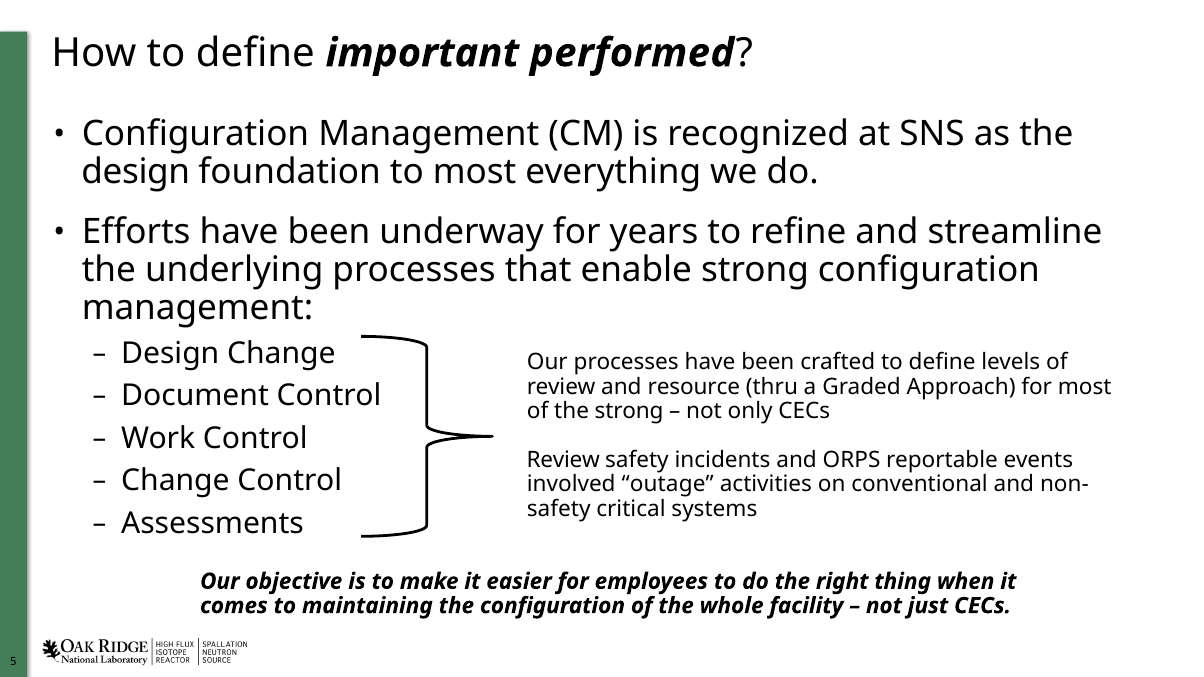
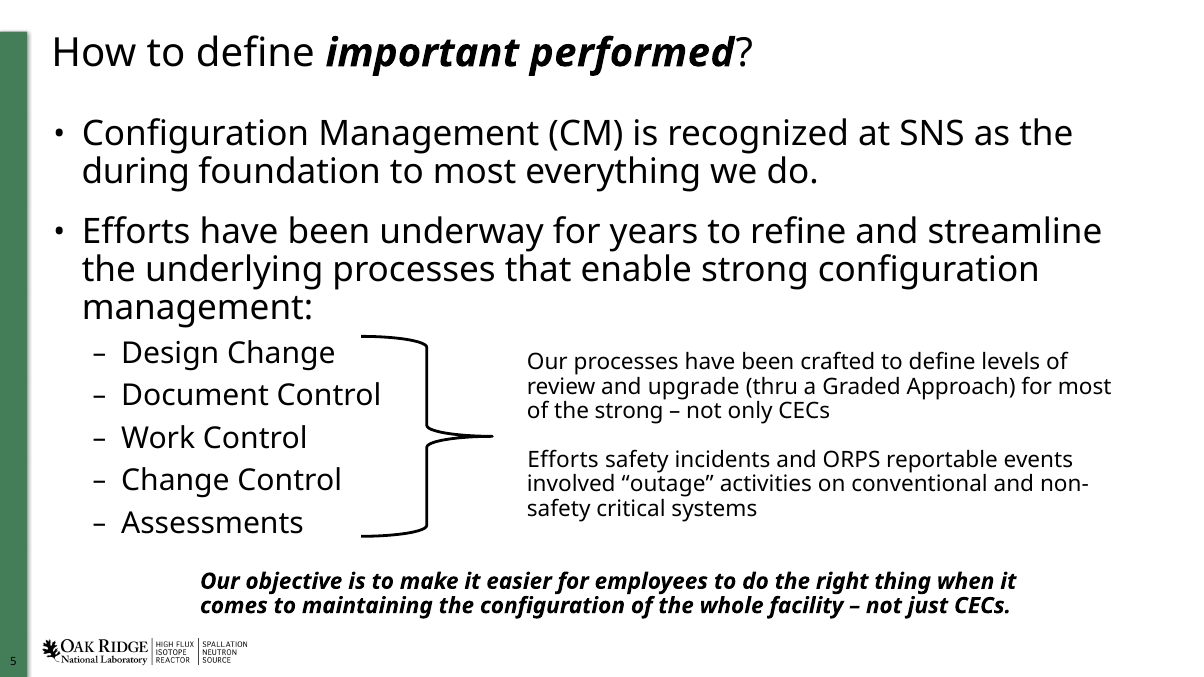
design at (136, 172): design -> during
resource: resource -> upgrade
Review at (563, 460): Review -> Efforts
